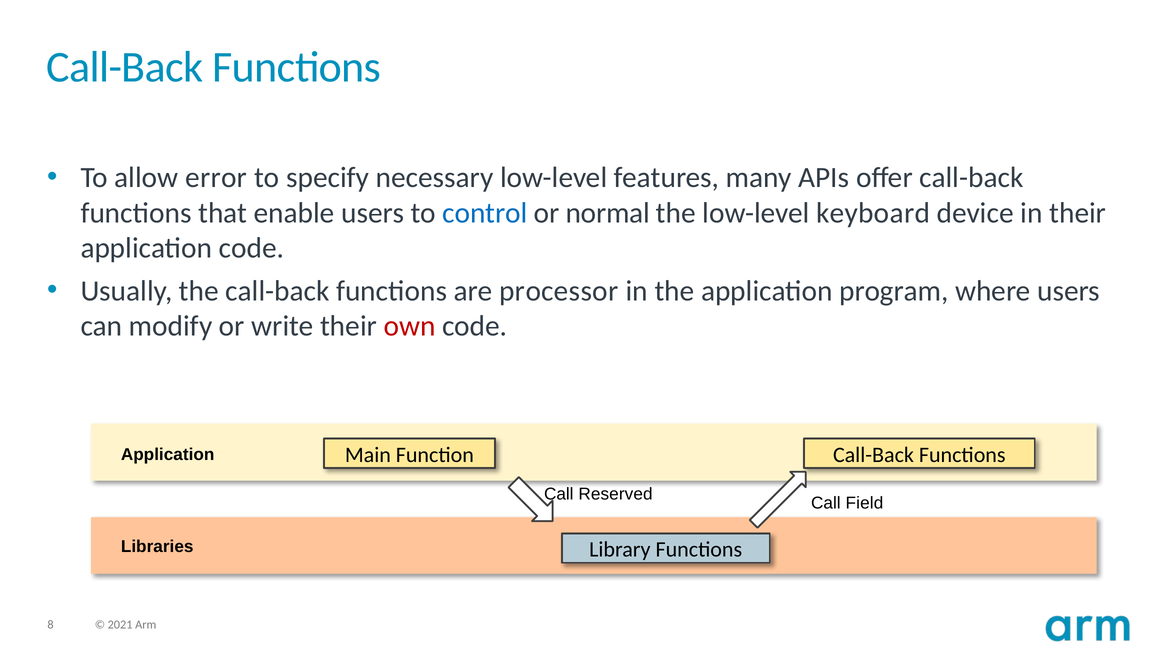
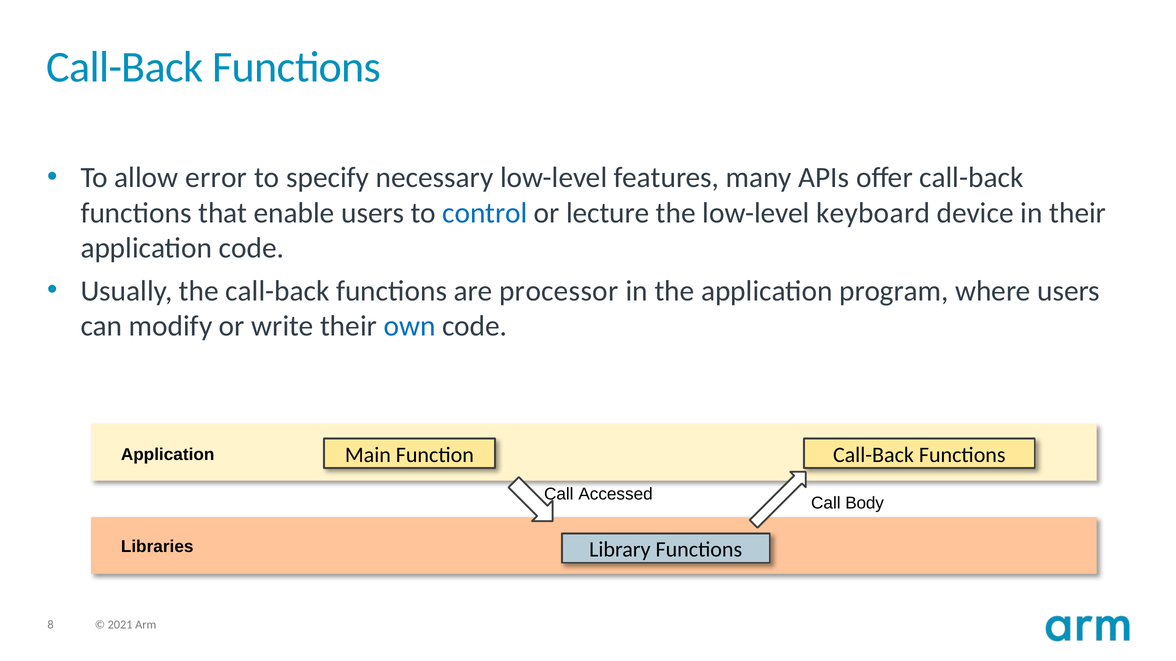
normal: normal -> lecture
own colour: red -> blue
Reserved: Reserved -> Accessed
Field: Field -> Body
